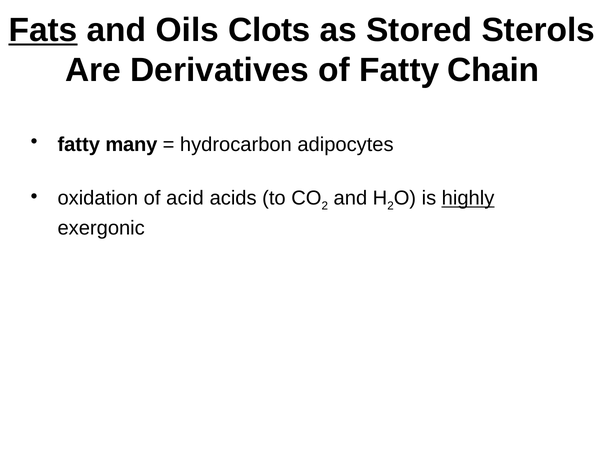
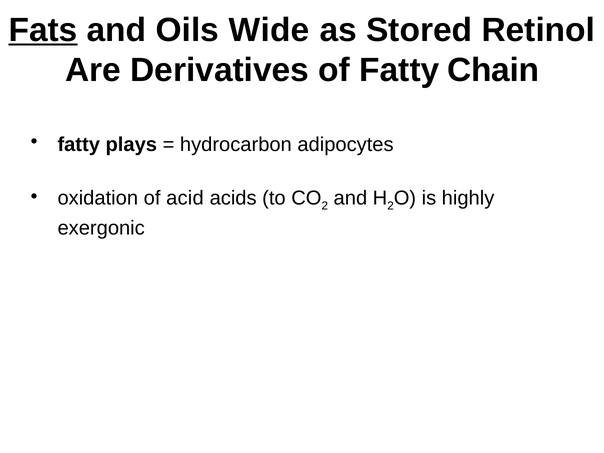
Clots: Clots -> Wide
Sterols: Sterols -> Retinol
many: many -> plays
highly underline: present -> none
